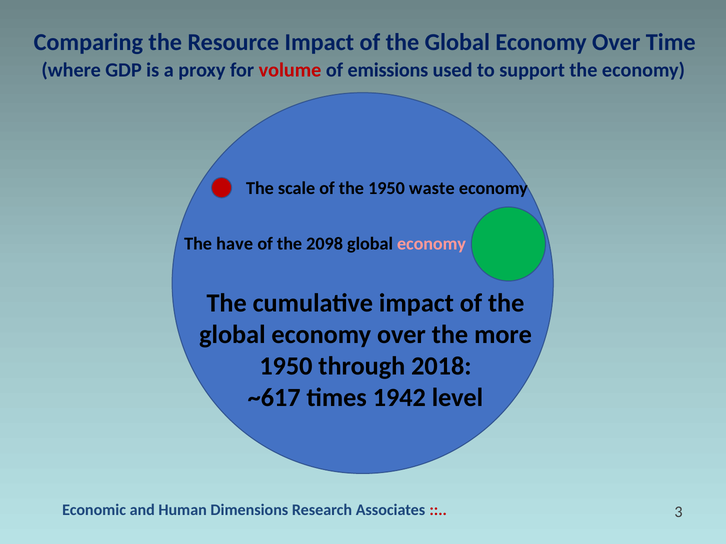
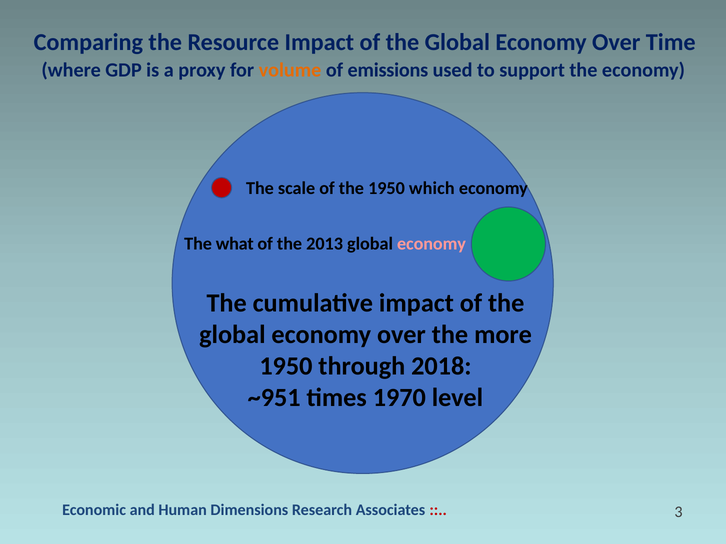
volume colour: red -> orange
waste: waste -> which
have: have -> what
2098: 2098 -> 2013
~617: ~617 -> ~951
1942: 1942 -> 1970
